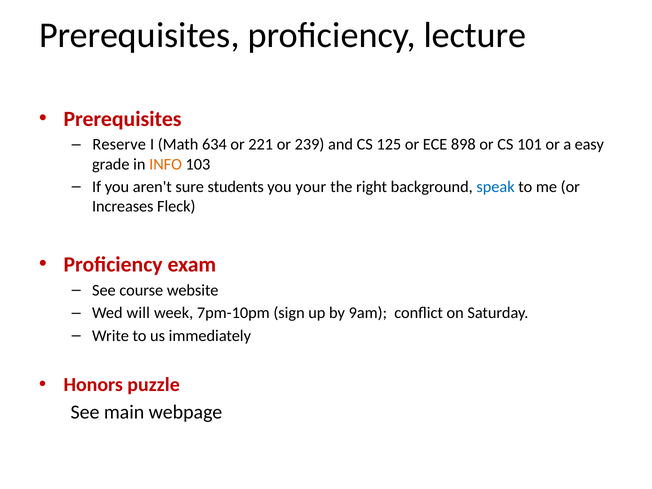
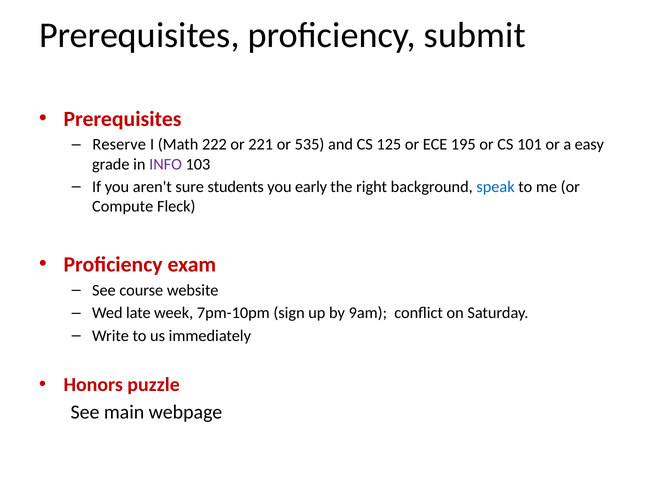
lecture: lecture -> submit
634: 634 -> 222
239: 239 -> 535
898: 898 -> 195
INFO colour: orange -> purple
your: your -> early
Increases: Increases -> Compute
will: will -> late
